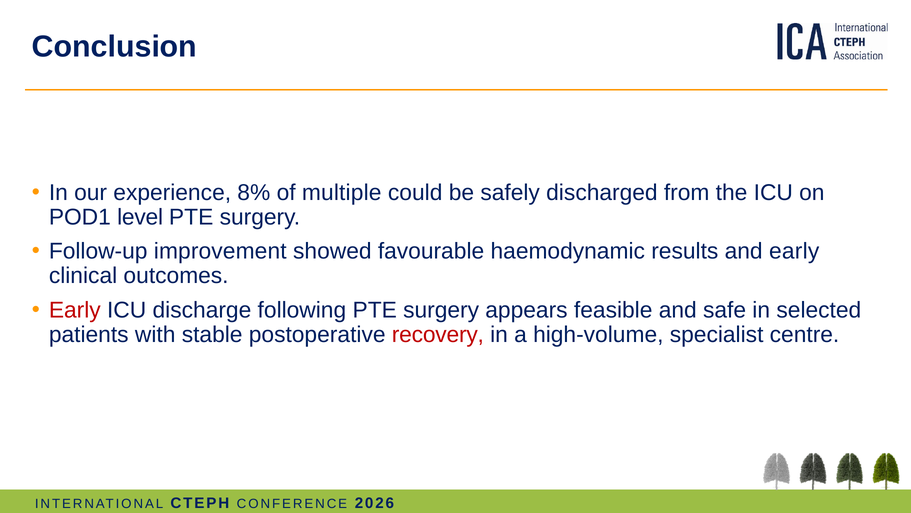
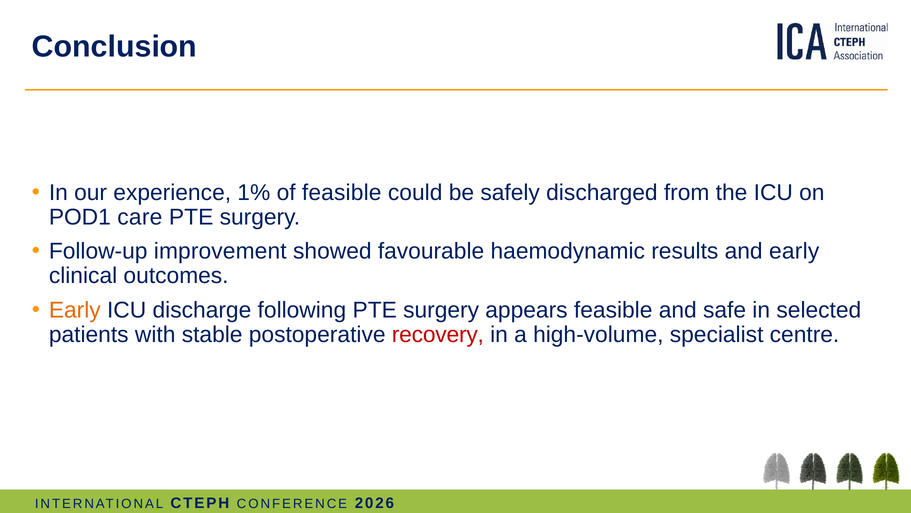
8%: 8% -> 1%
of multiple: multiple -> feasible
level: level -> care
Early at (75, 310) colour: red -> orange
